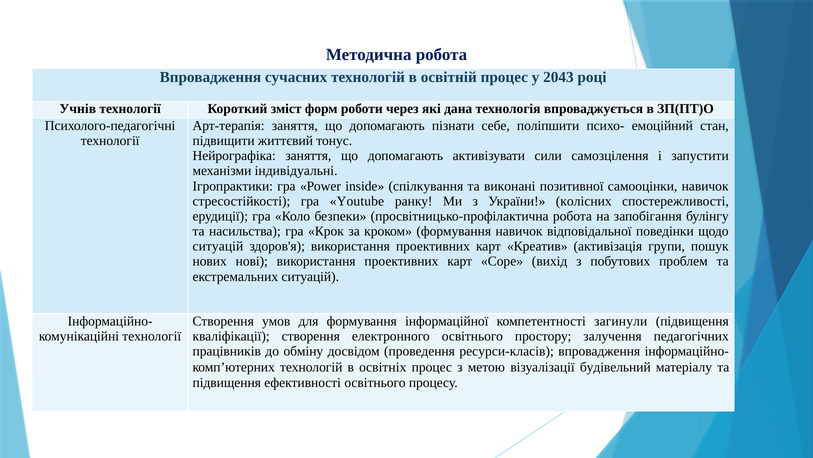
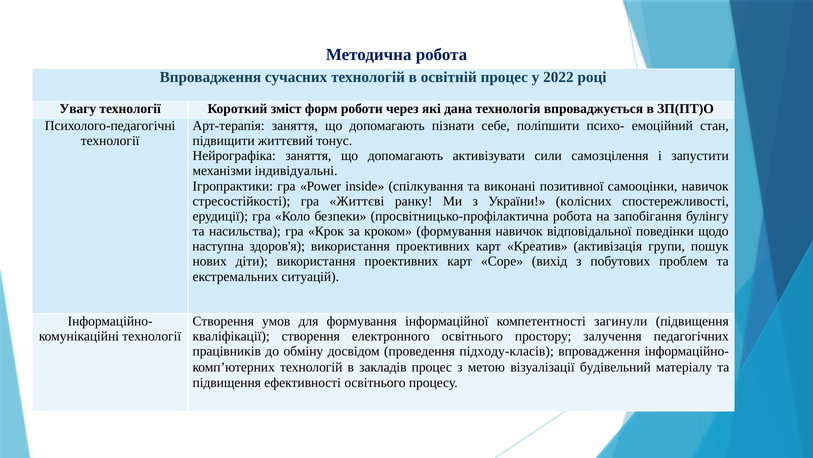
2043: 2043 -> 2022
Учнів: Учнів -> Увагу
Youtube: Youtube -> Життєві
ситуацій at (218, 246): ситуацій -> наступна
нові: нові -> діти
ресурси-класів: ресурси-класів -> підходу-класів
освітніх: освітніх -> закладів
